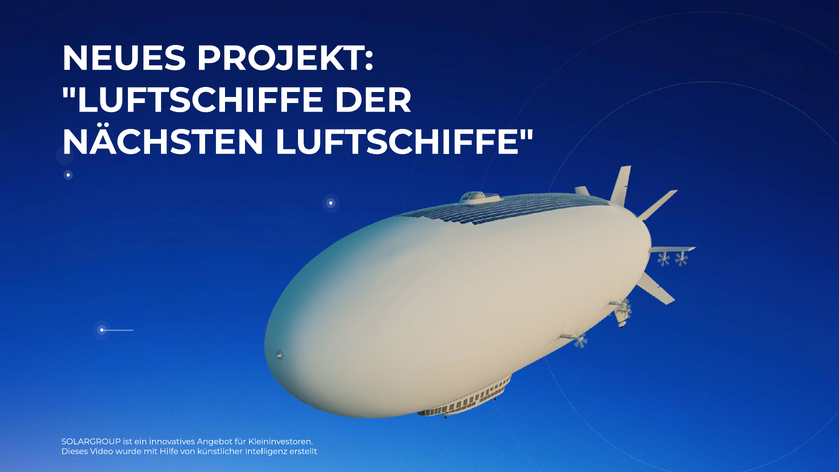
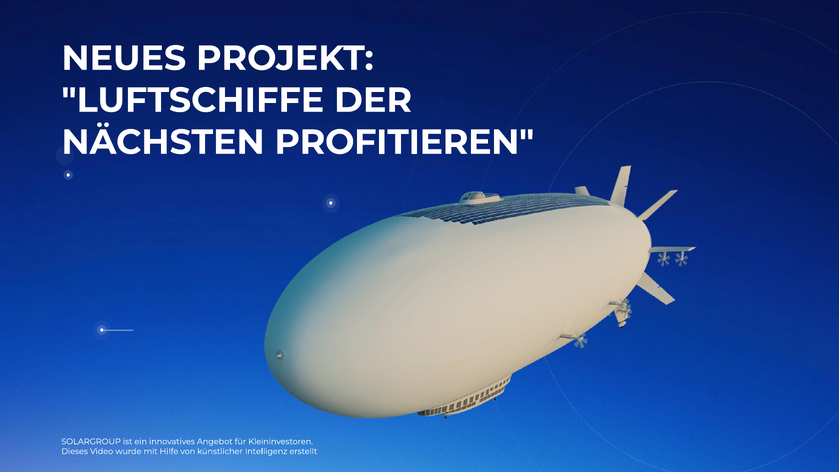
NÄCHSTEN LUFTSCHIFFE: LUFTSCHIFFE -> PROFITIEREN
